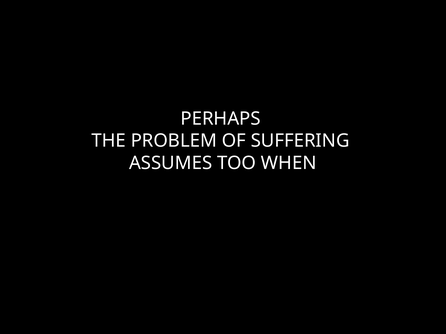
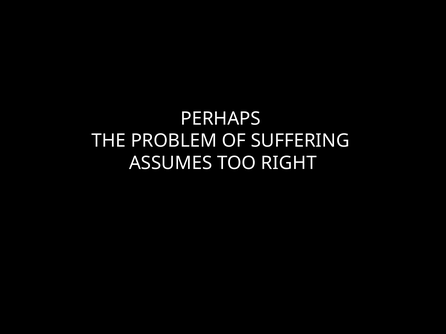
WHEN: WHEN -> RIGHT
